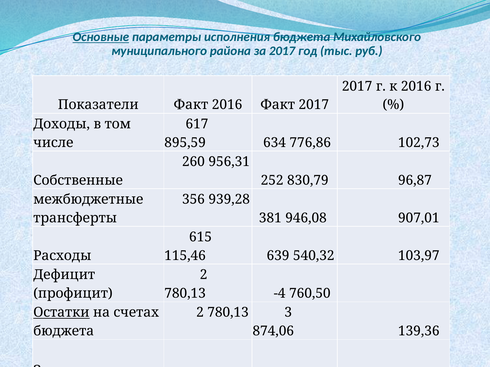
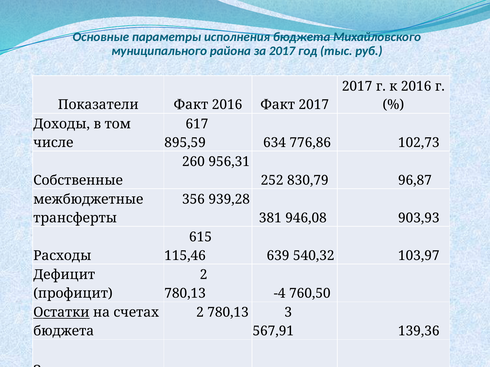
Основные underline: present -> none
907,01: 907,01 -> 903,93
874,06: 874,06 -> 567,91
